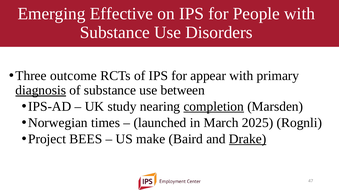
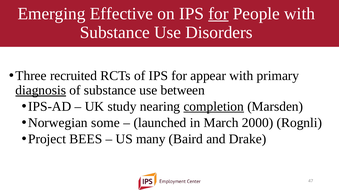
for at (218, 14) underline: none -> present
outcome: outcome -> recruited
times: times -> some
2025: 2025 -> 2000
make: make -> many
Drake underline: present -> none
